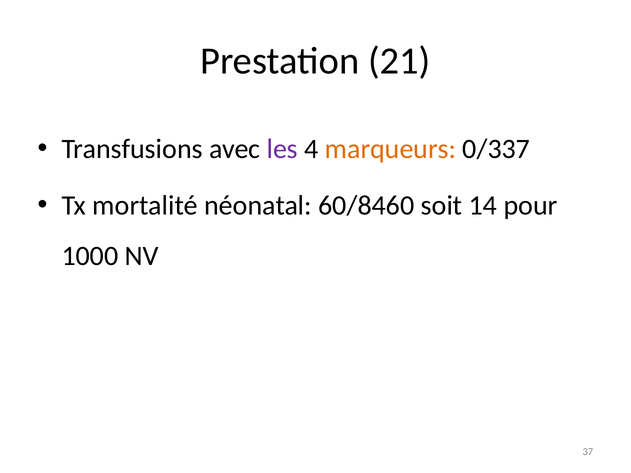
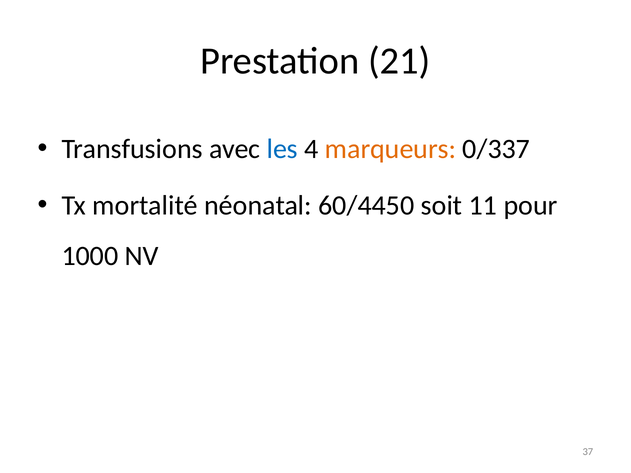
les colour: purple -> blue
60/8460: 60/8460 -> 60/4450
14: 14 -> 11
